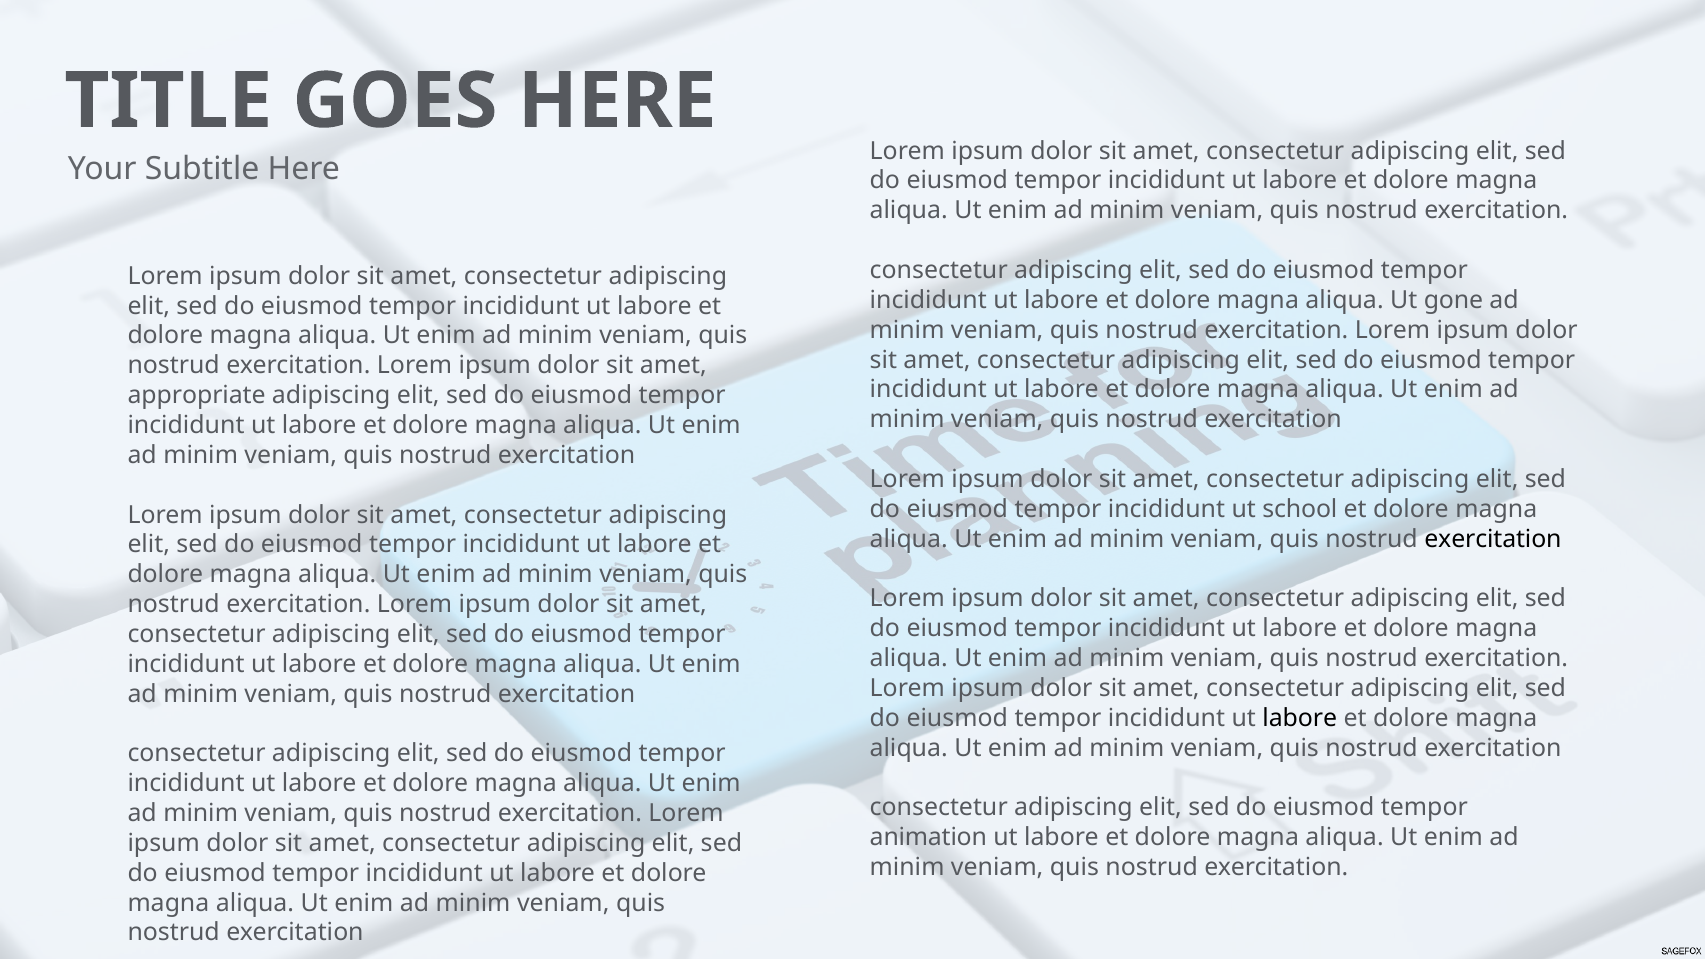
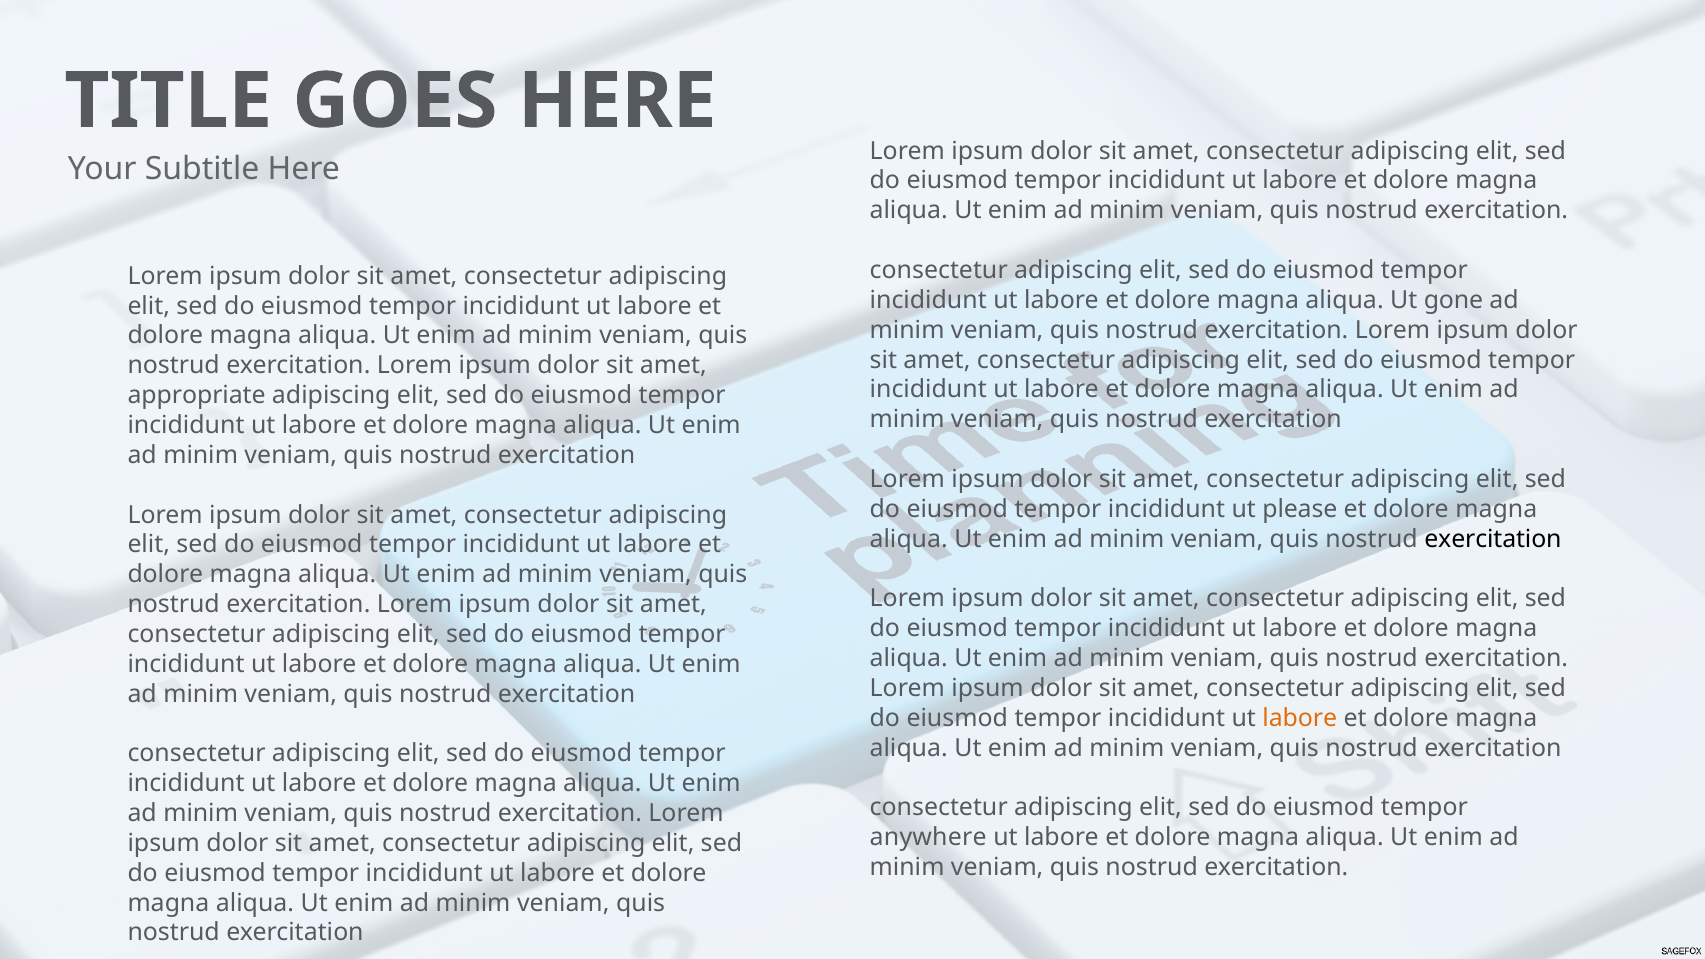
school: school -> please
labore at (1300, 718) colour: black -> orange
animation: animation -> anywhere
